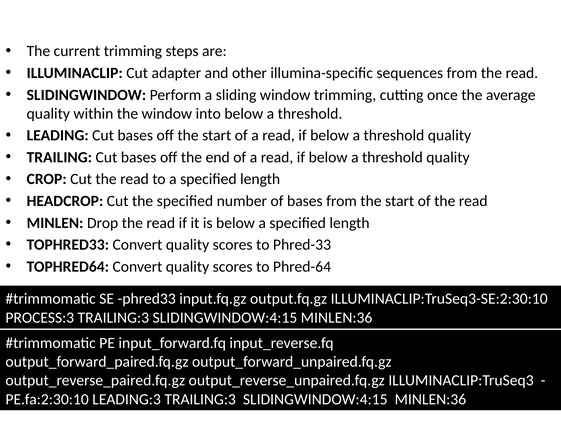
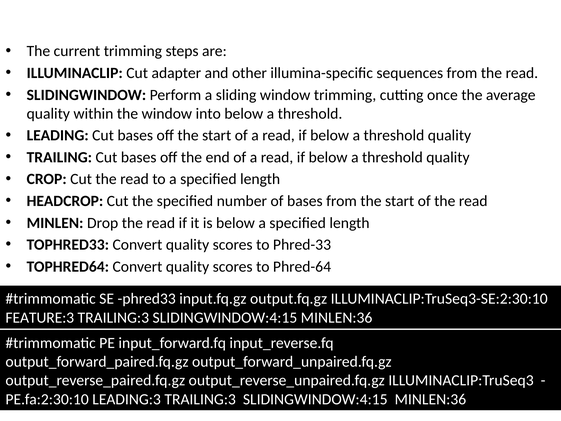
PROCESS:3: PROCESS:3 -> FEATURE:3
